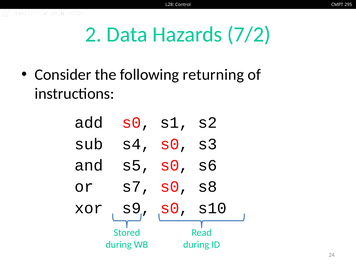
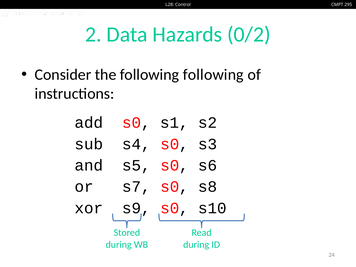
7/2: 7/2 -> 0/2
following returning: returning -> following
